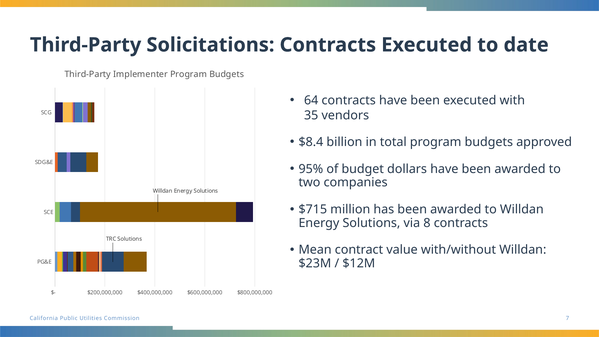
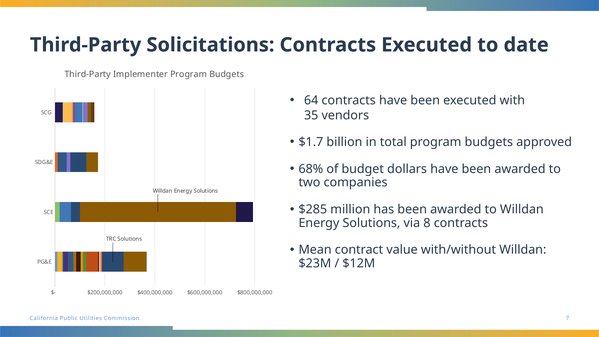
$8.4: $8.4 -> $1.7
95%: 95% -> 68%
$715: $715 -> $285
